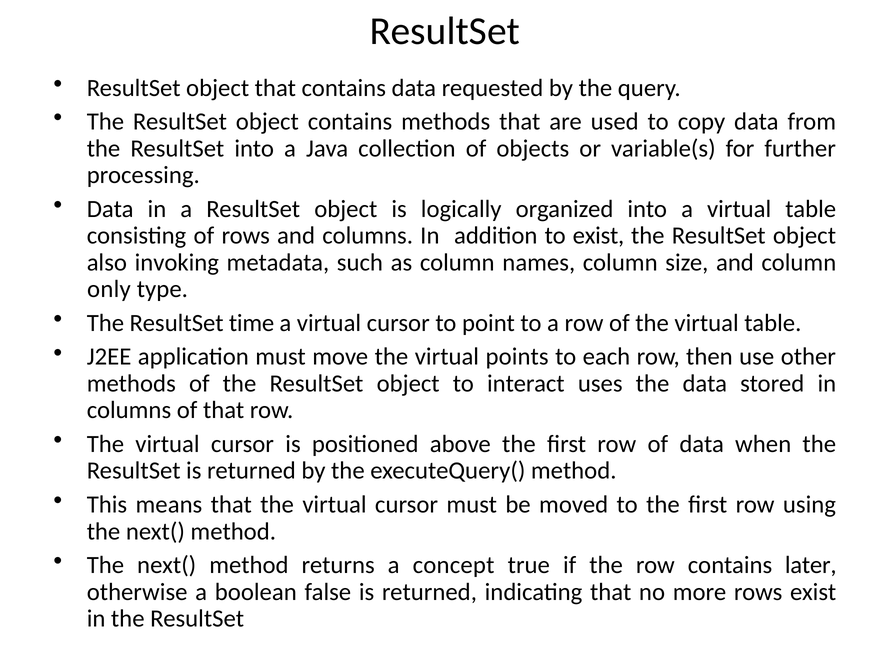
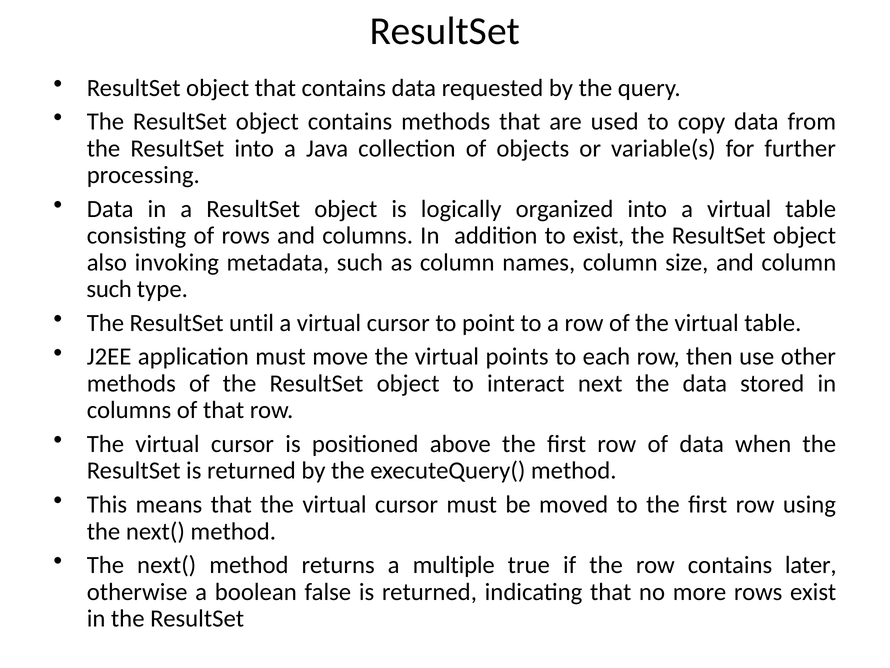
only at (109, 289): only -> such
time: time -> until
uses: uses -> next
concept: concept -> multiple
